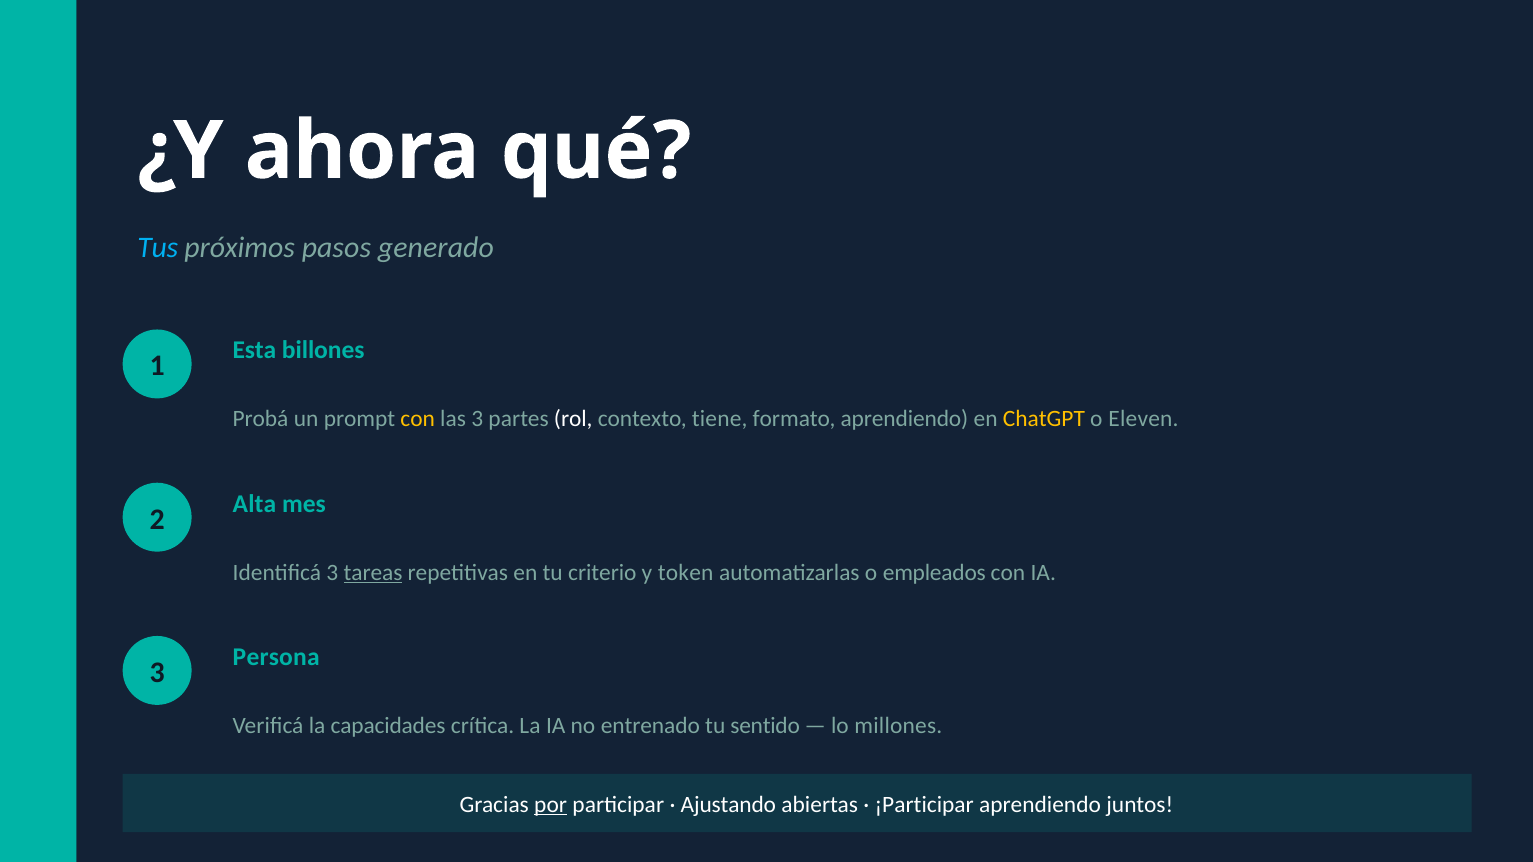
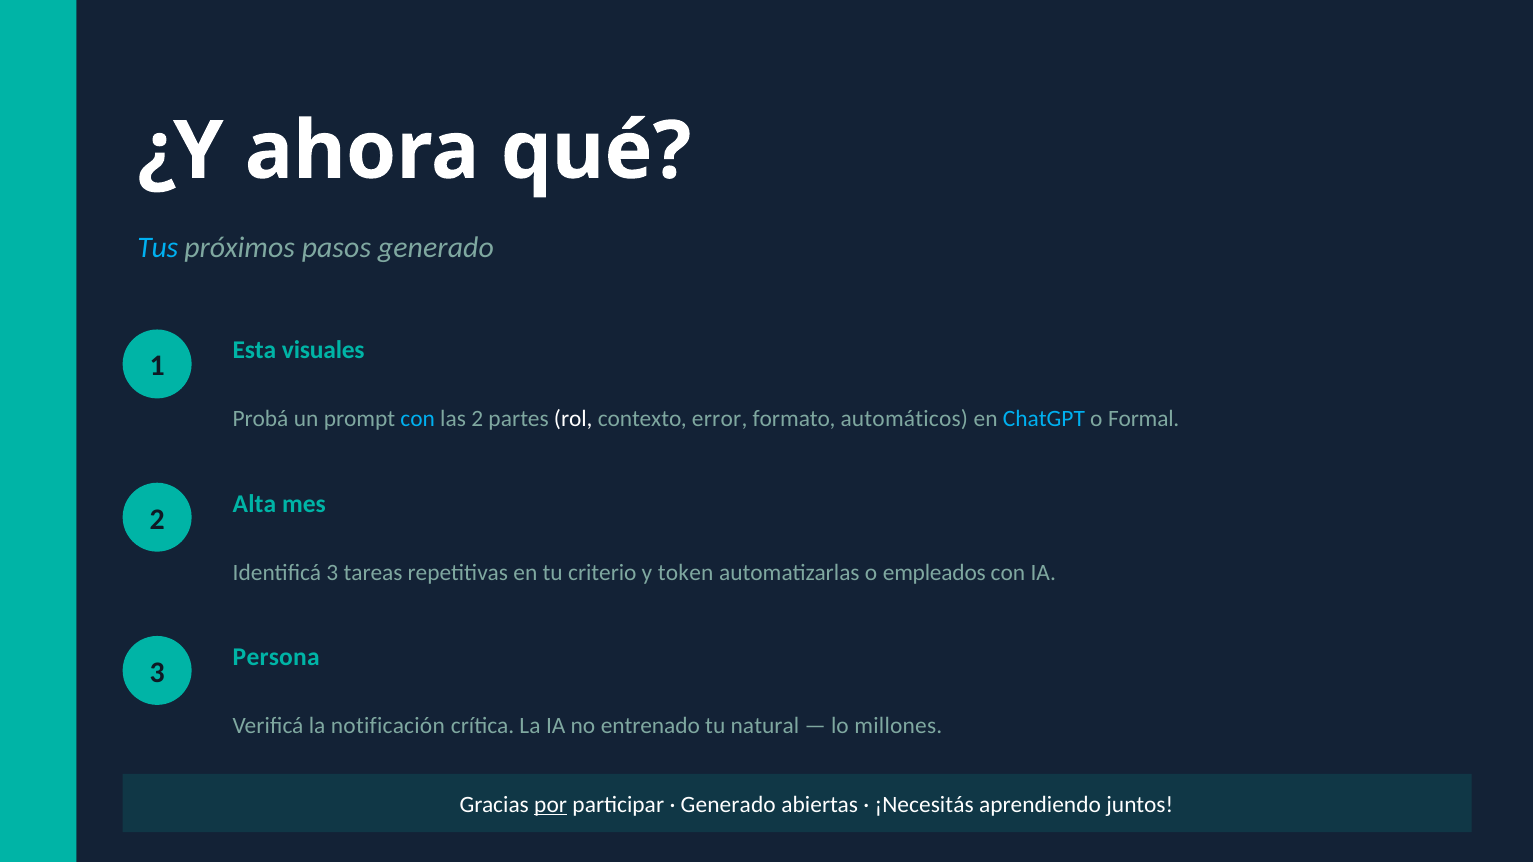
billones: billones -> visuales
con at (418, 419) colour: yellow -> light blue
las 3: 3 -> 2
tiene: tiene -> error
formato aprendiendo: aprendiendo -> automáticos
ChatGPT colour: yellow -> light blue
Eleven: Eleven -> Formal
tareas underline: present -> none
capacidades: capacidades -> notificación
sentido: sentido -> natural
Ajustando at (728, 805): Ajustando -> Generado
¡Participar: ¡Participar -> ¡Necesitás
